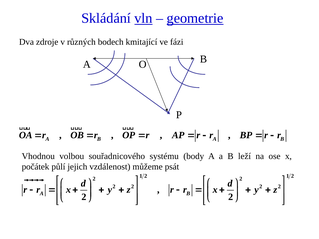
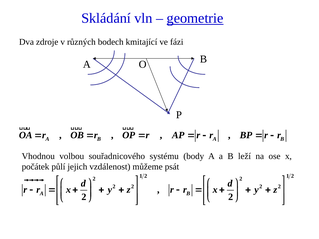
vln underline: present -> none
